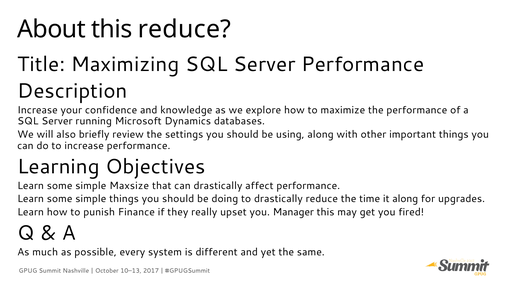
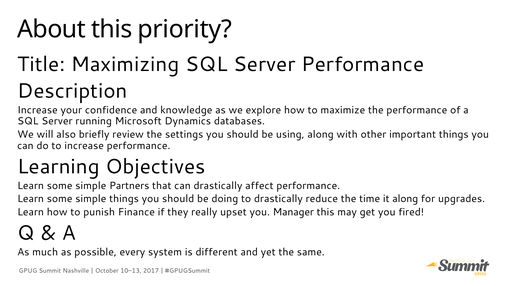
this reduce: reduce -> priority
Maxsize: Maxsize -> Partners
